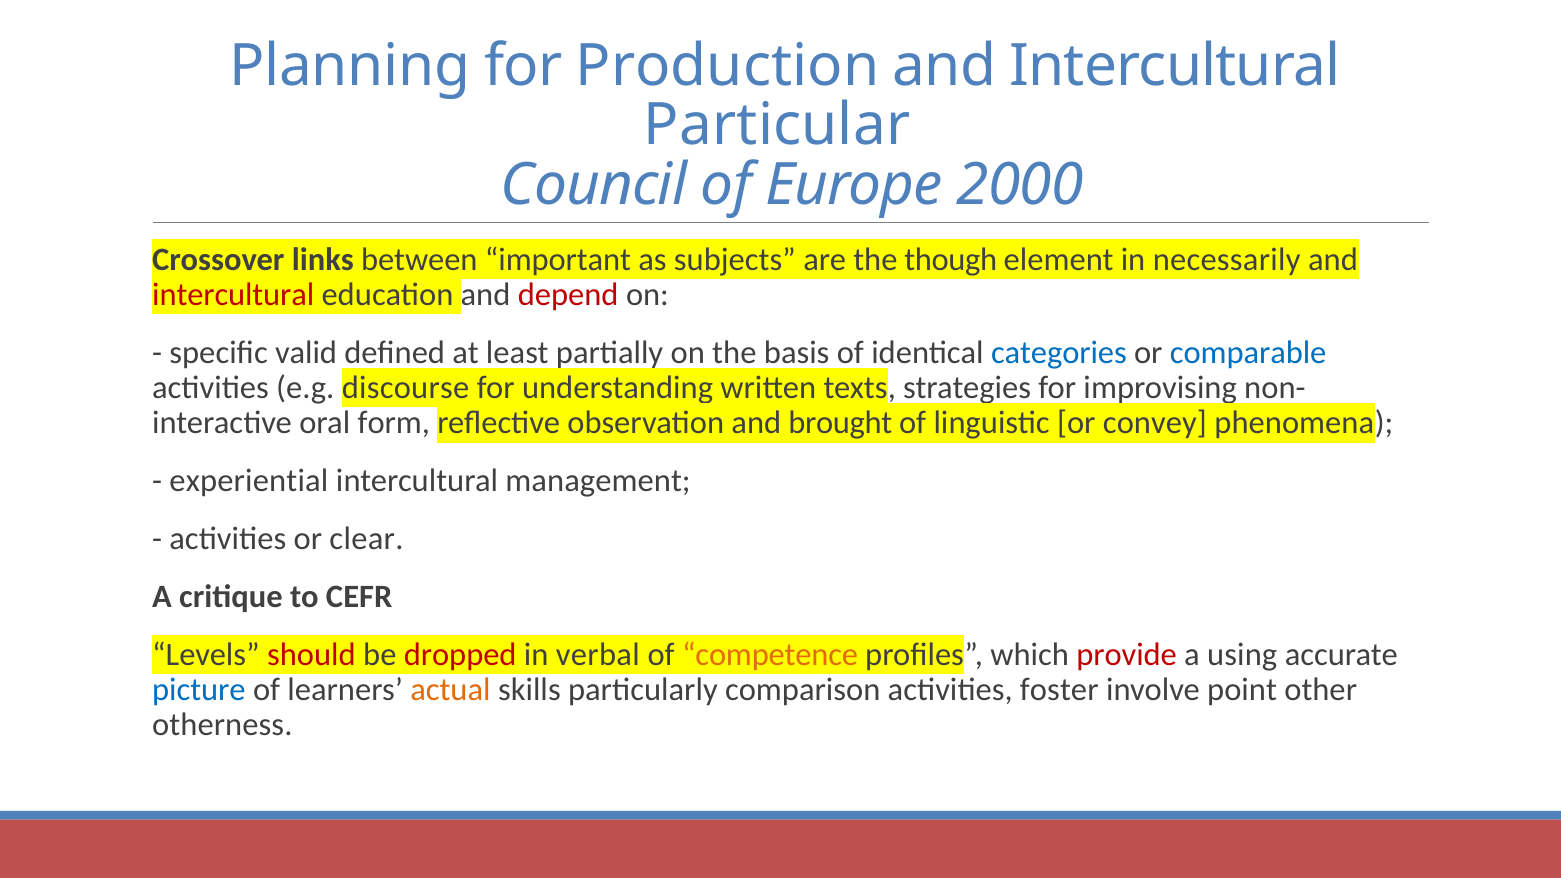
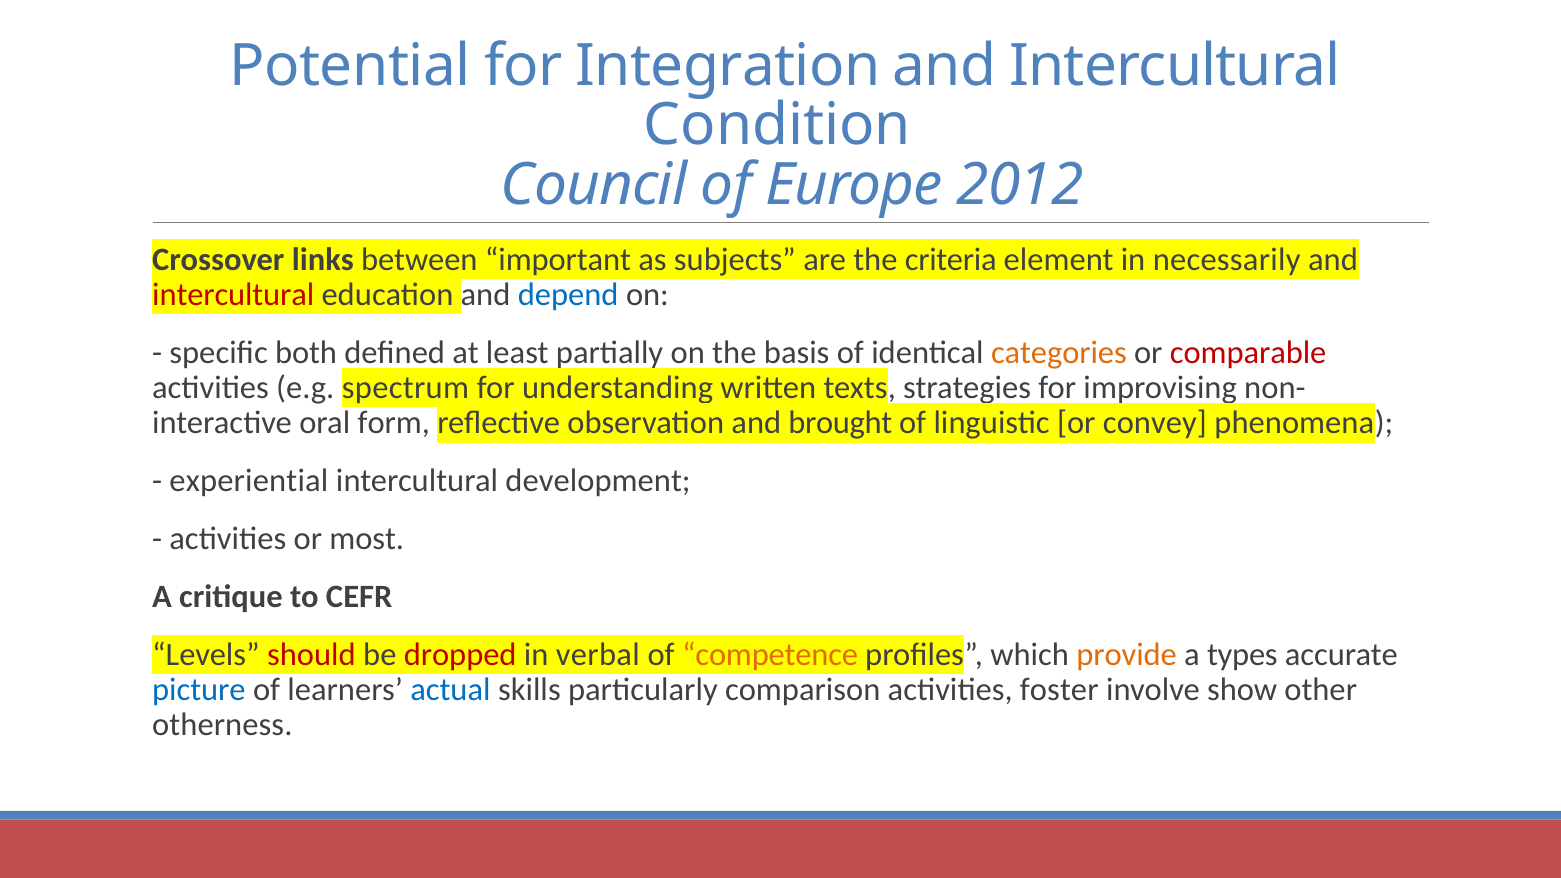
Planning: Planning -> Potential
Production: Production -> Integration
Particular: Particular -> Condition
2000: 2000 -> 2012
though: though -> criteria
depend colour: red -> blue
valid: valid -> both
categories colour: blue -> orange
comparable colour: blue -> red
discourse: discourse -> spectrum
management: management -> development
clear: clear -> most
provide colour: red -> orange
using: using -> types
actual colour: orange -> blue
point: point -> show
